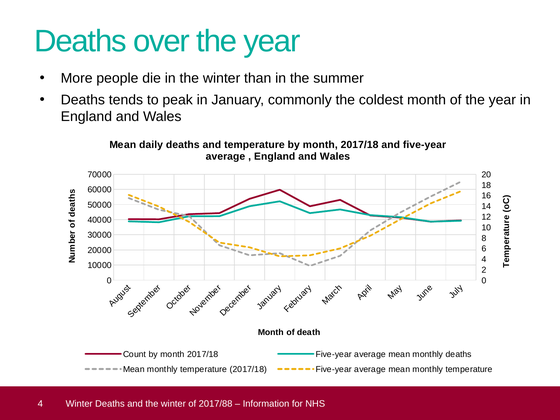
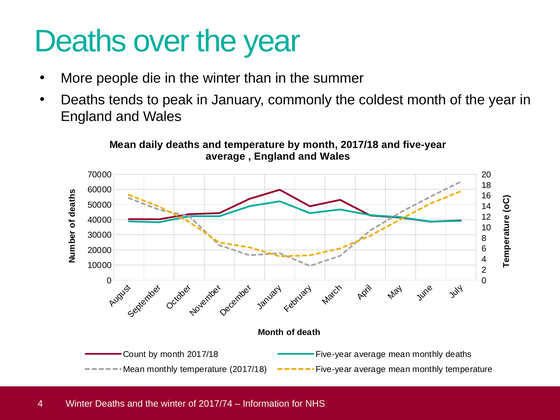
2017/88: 2017/88 -> 2017/74
